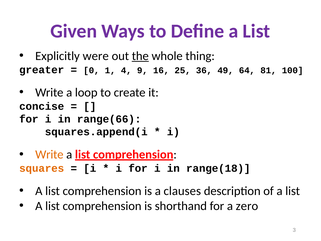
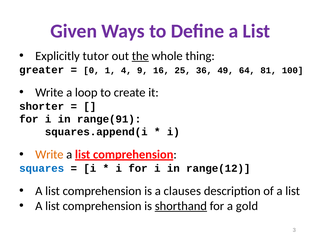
were: were -> tutor
concise: concise -> shorter
range(66: range(66 -> range(91
squares colour: orange -> blue
range(18: range(18 -> range(12
shorthand underline: none -> present
zero: zero -> gold
